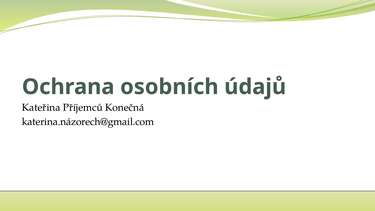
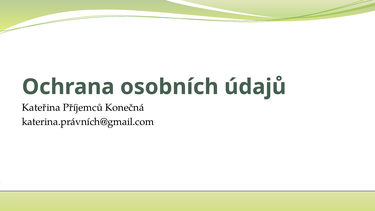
katerina.názorech@gmail.com: katerina.názorech@gmail.com -> katerina.právních@gmail.com
